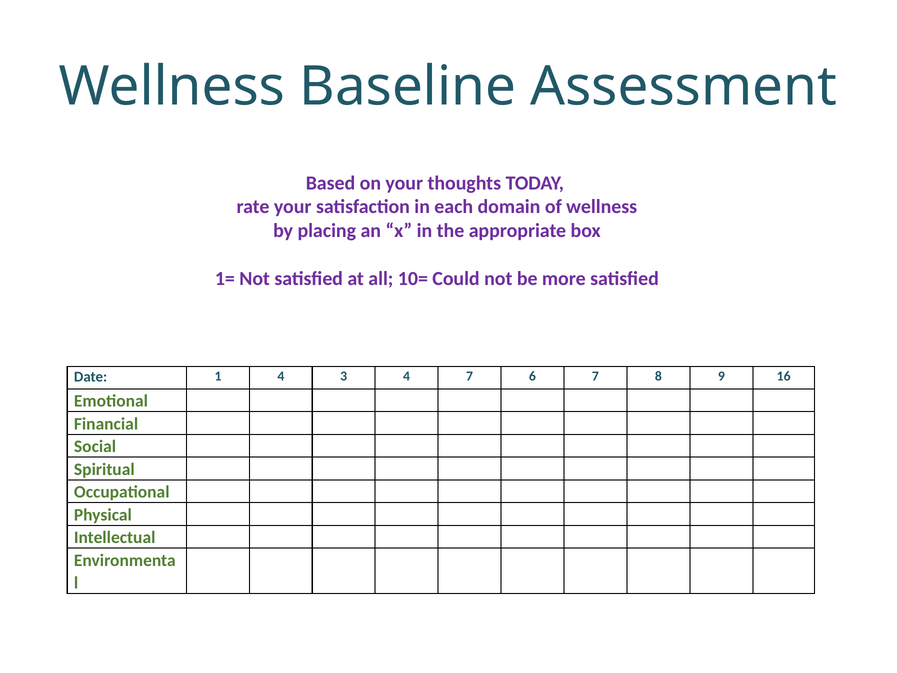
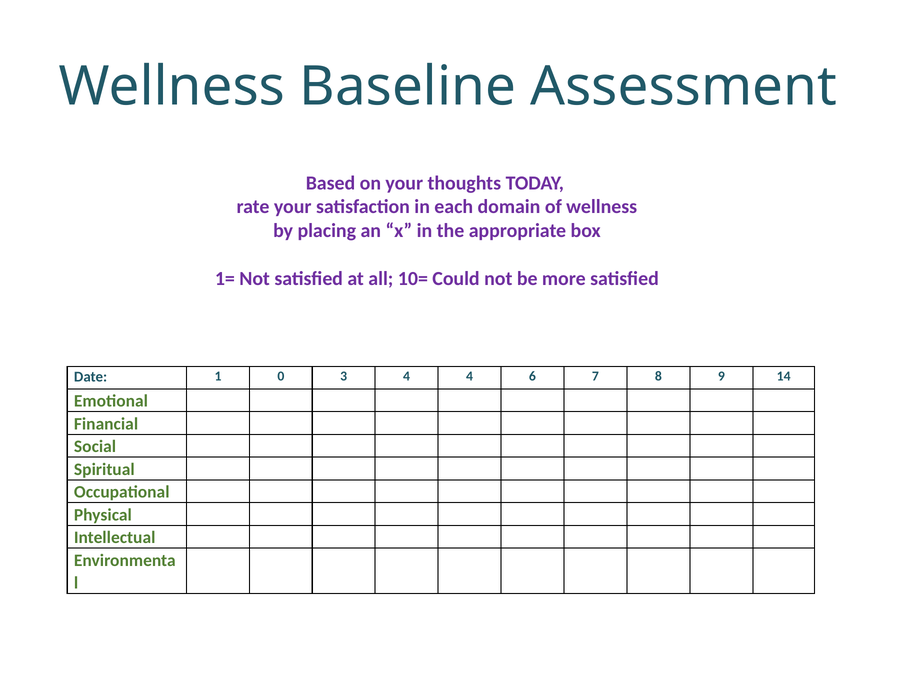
1 4: 4 -> 0
4 7: 7 -> 4
16: 16 -> 14
